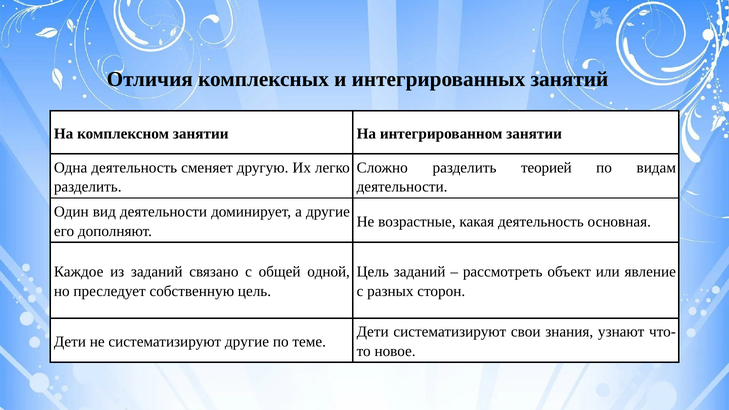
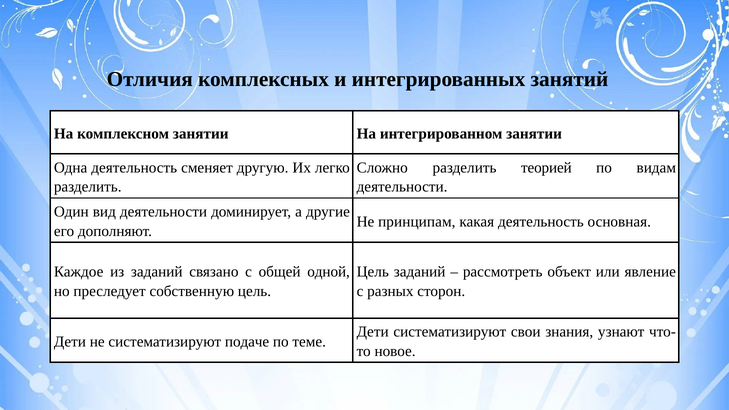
возрастные: возрастные -> принципам
систематизируют другие: другие -> подаче
